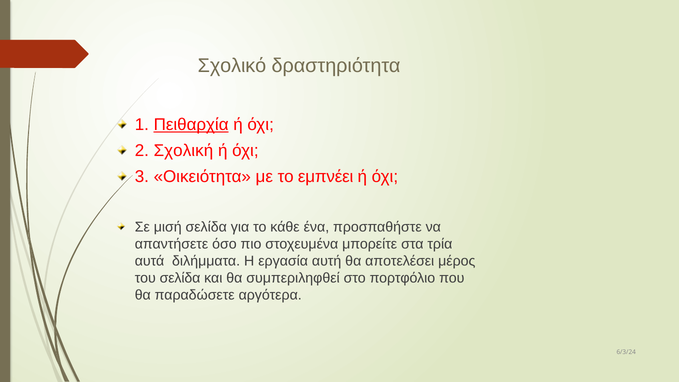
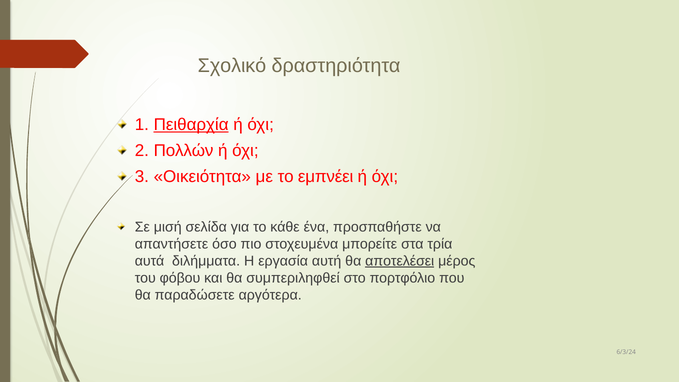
Σχολική: Σχολική -> Πολλών
αποτελέσει underline: none -> present
του σελίδα: σελίδα -> φόβου
